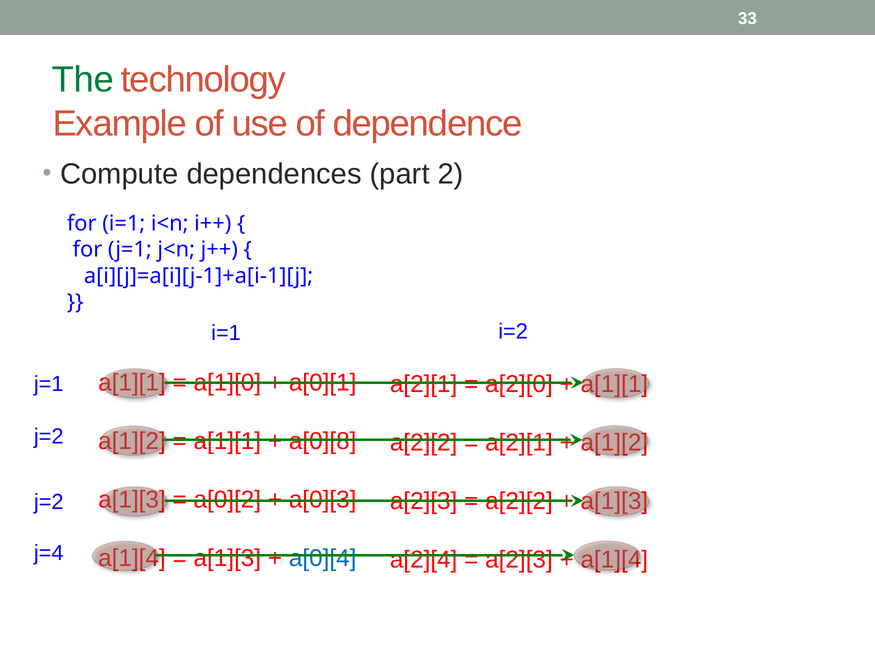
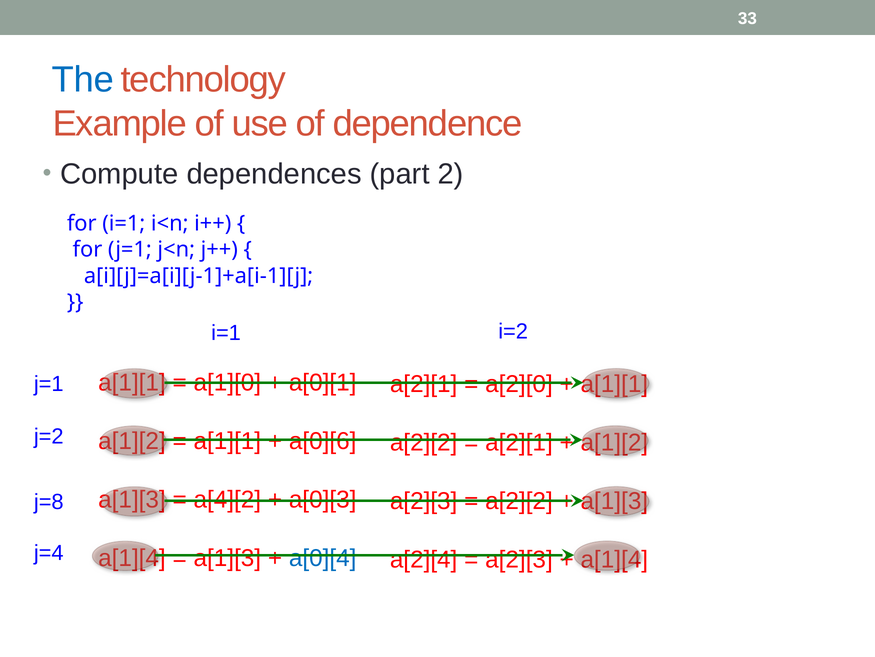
The colour: green -> blue
a[0][8: a[0][8 -> a[0][6
a[0][2: a[0][2 -> a[4][2
j=2 at (49, 502): j=2 -> j=8
